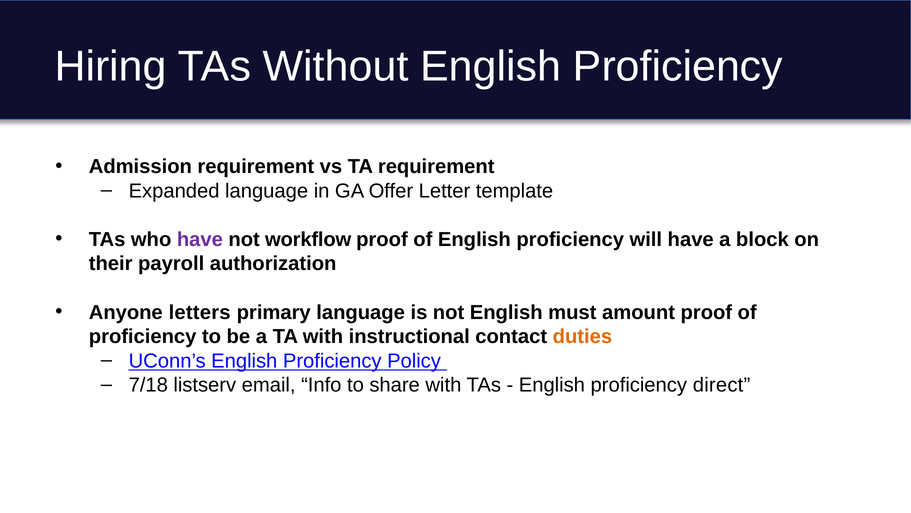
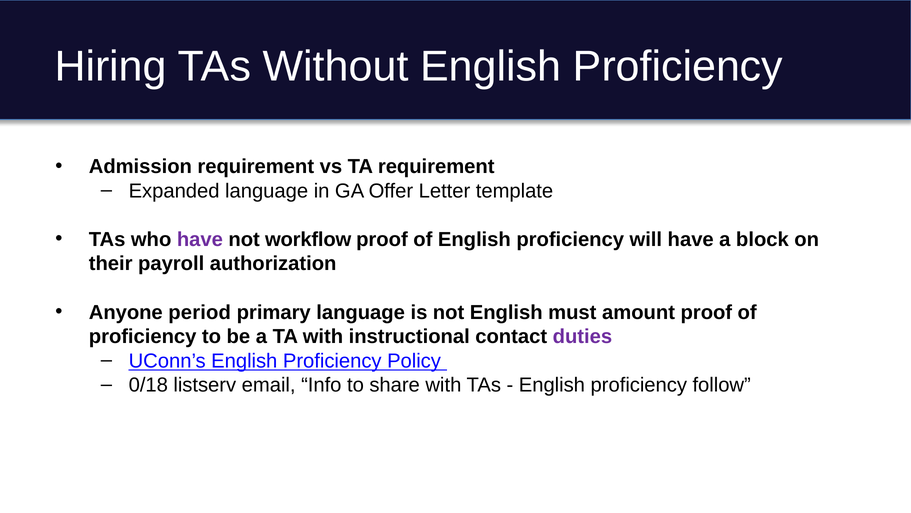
letters: letters -> period
duties colour: orange -> purple
7/18: 7/18 -> 0/18
direct: direct -> follow
